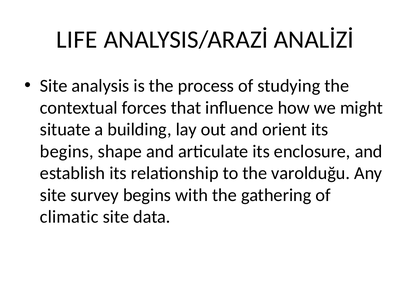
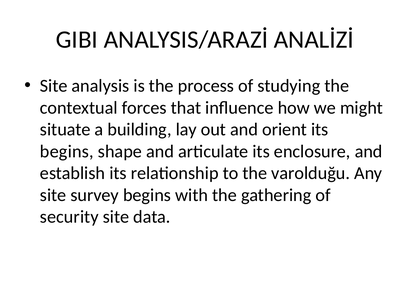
LIFE: LIFE -> GIBI
climatic: climatic -> security
